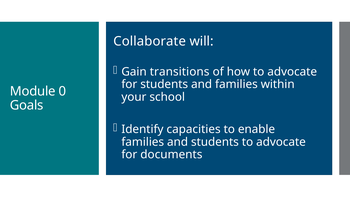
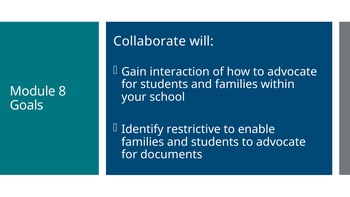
transitions: transitions -> interaction
0: 0 -> 8
capacities: capacities -> restrictive
